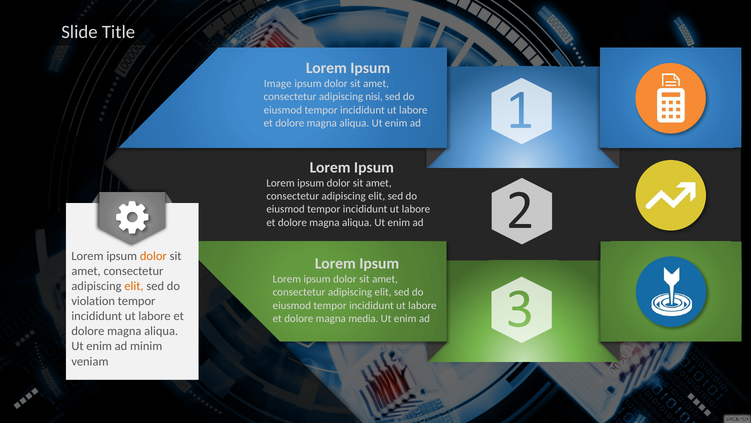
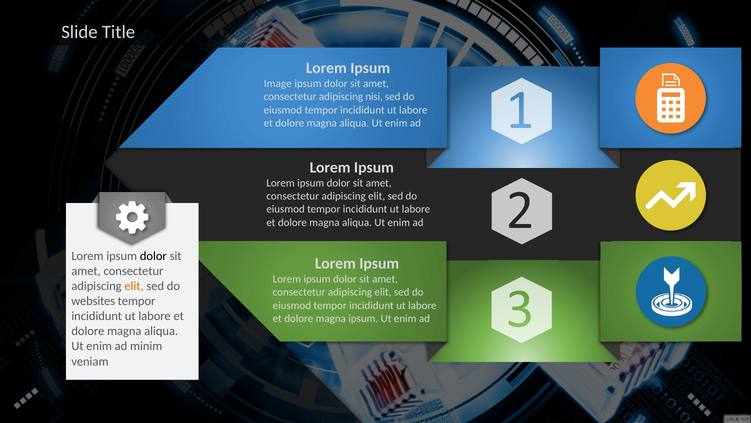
dolor at (153, 256) colour: orange -> black
violation: violation -> websites
magna media: media -> ipsum
